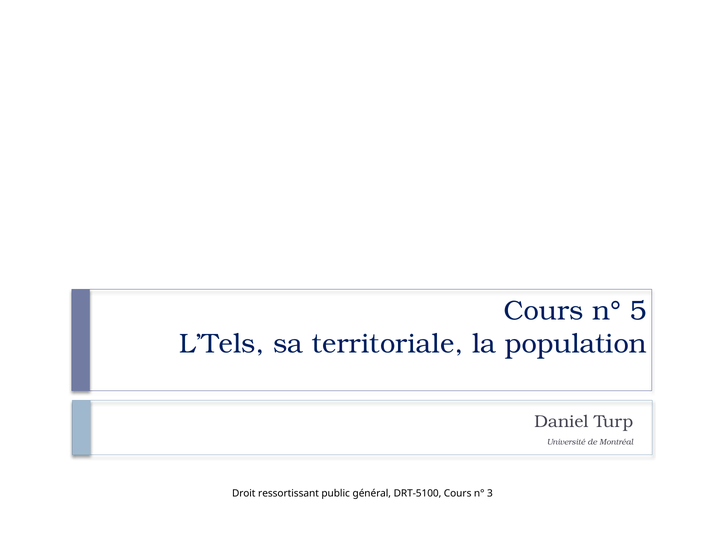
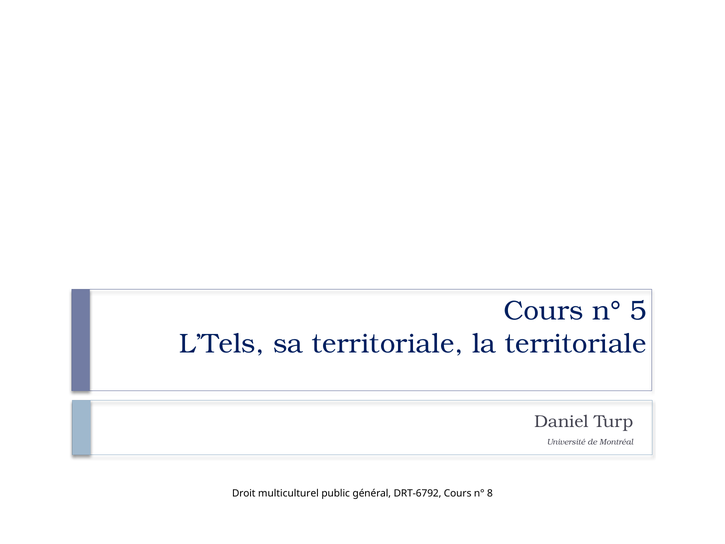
la population: population -> territoriale
ressortissant: ressortissant -> multiculturel
DRT-5100: DRT-5100 -> DRT-6792
3: 3 -> 8
